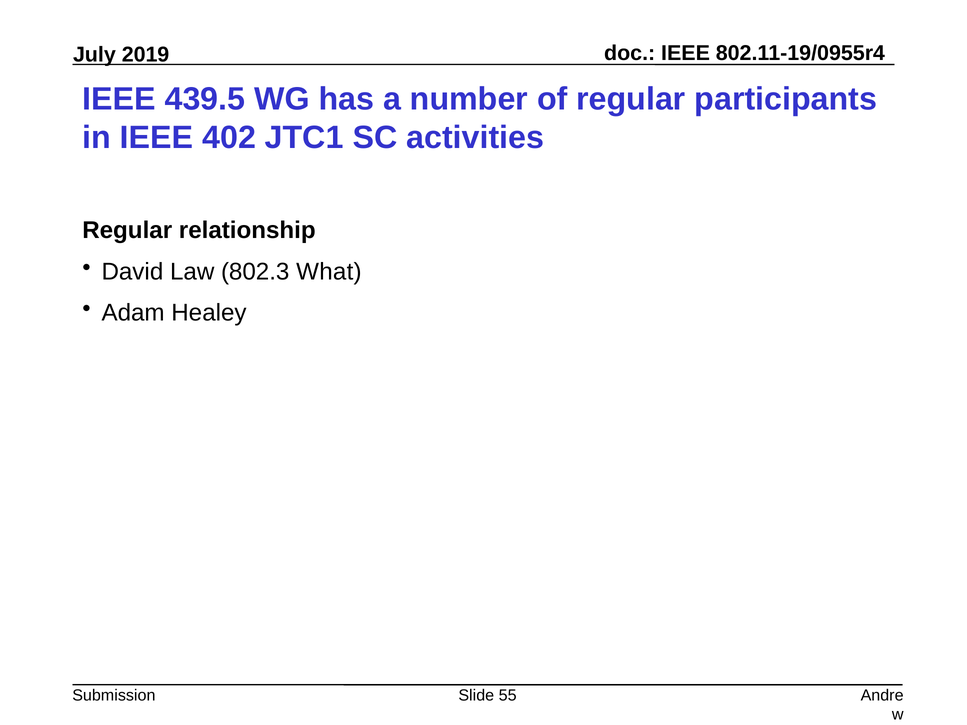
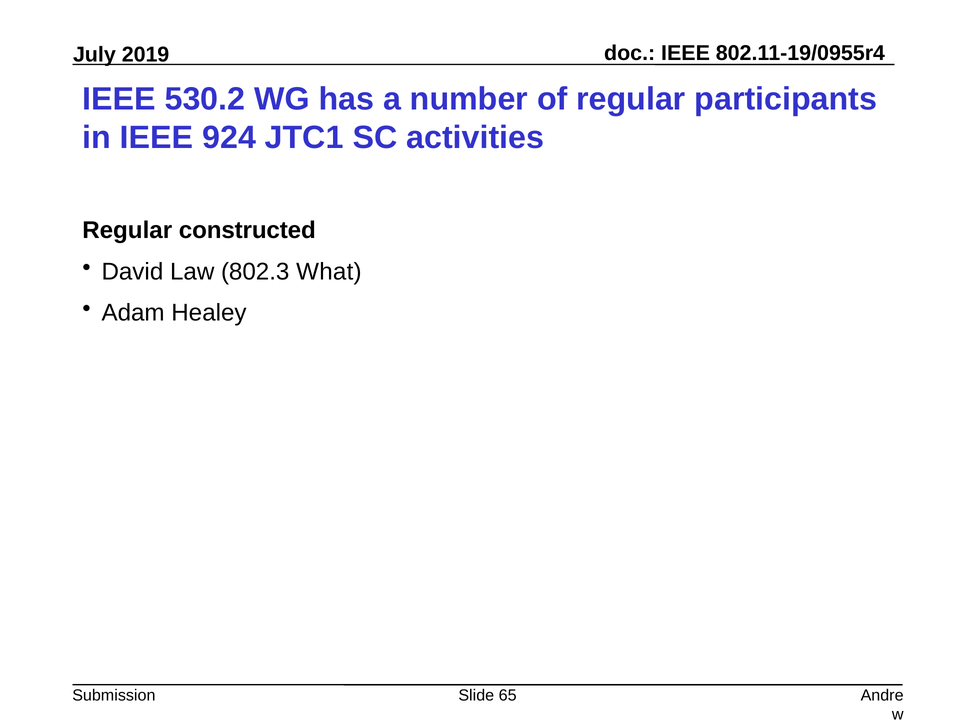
439.5: 439.5 -> 530.2
402: 402 -> 924
relationship: relationship -> constructed
55: 55 -> 65
